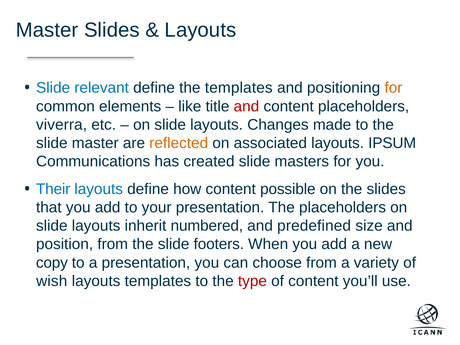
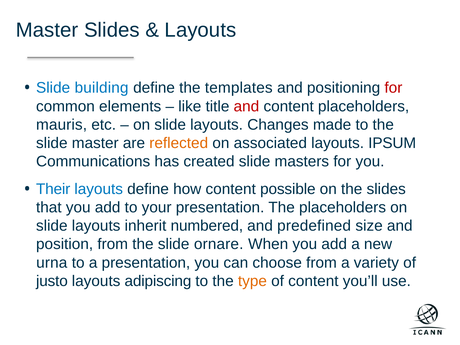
relevant: relevant -> building
for at (393, 88) colour: orange -> red
viverra: viverra -> mauris
footers: footers -> ornare
copy: copy -> urna
wish: wish -> justo
layouts templates: templates -> adipiscing
type colour: red -> orange
